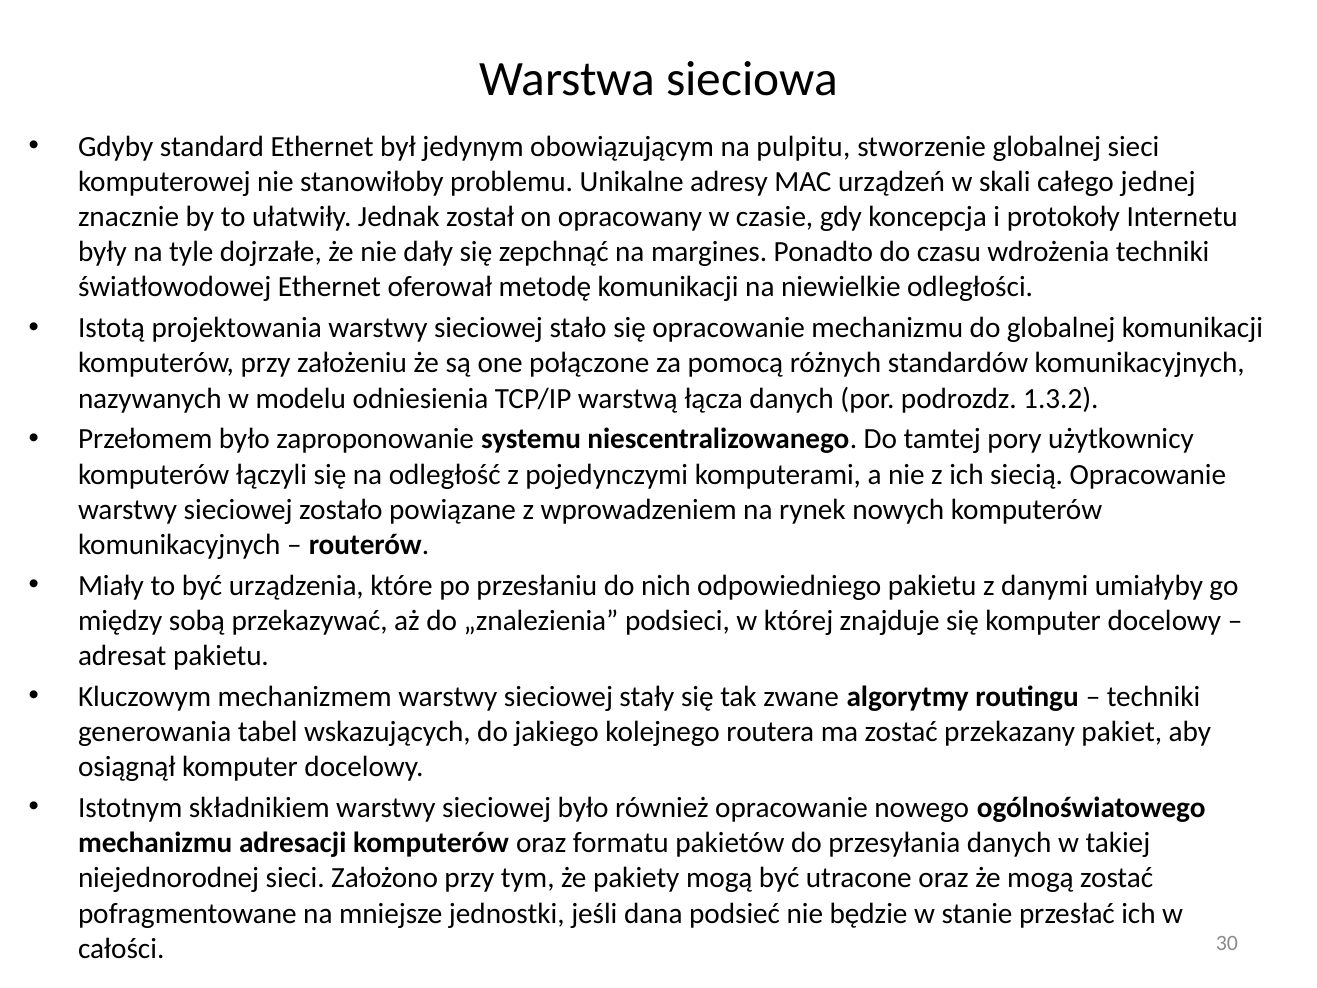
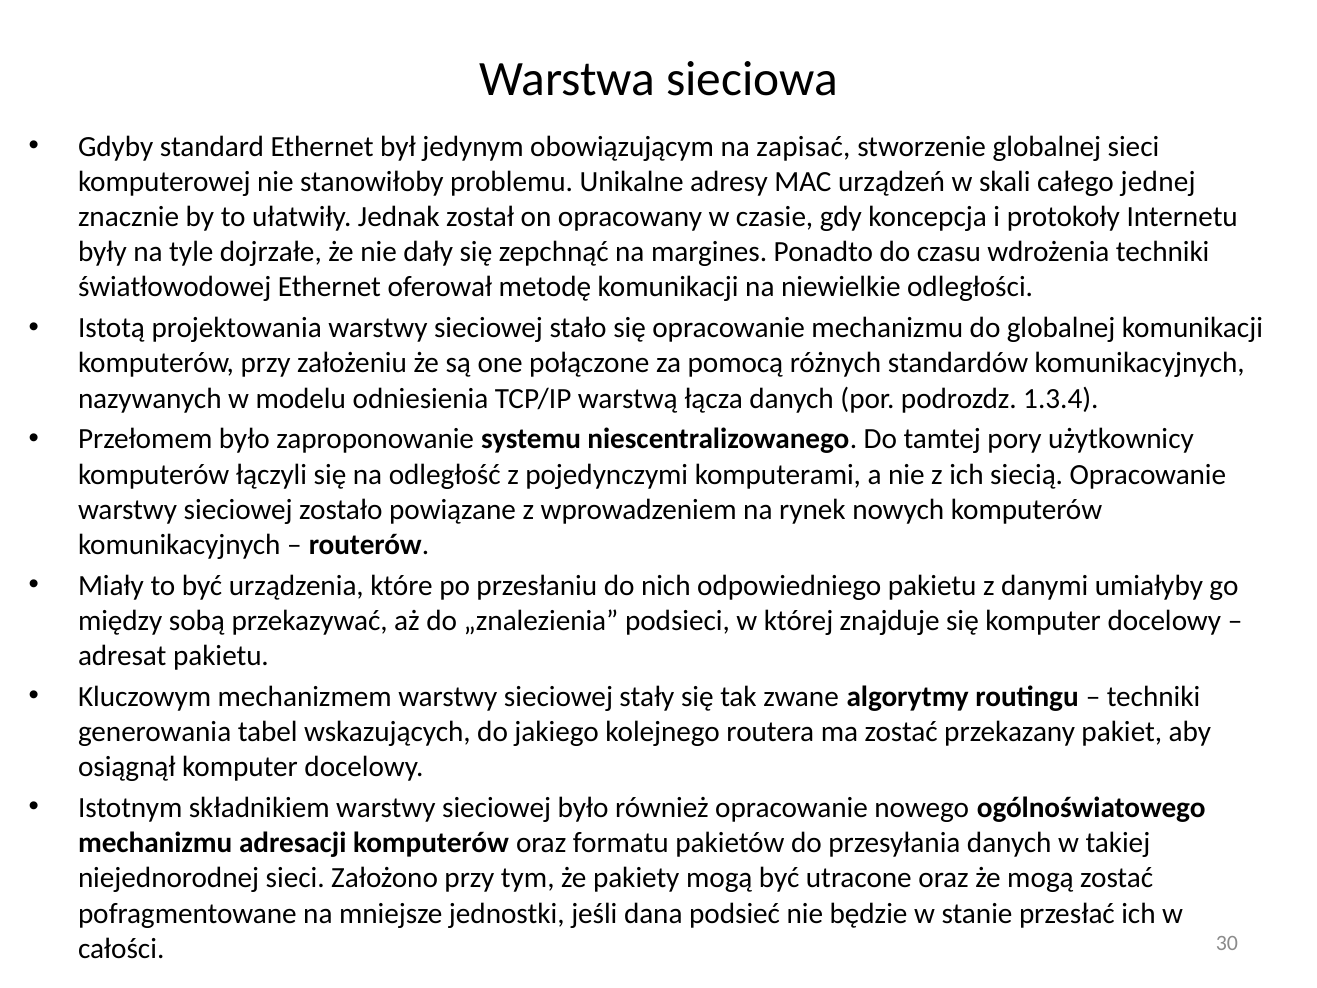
pulpitu: pulpitu -> zapisać
1.3.2: 1.3.2 -> 1.3.4
